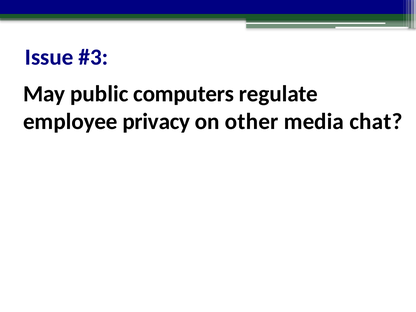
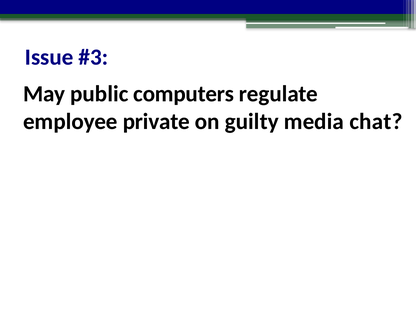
privacy: privacy -> private
other: other -> guilty
